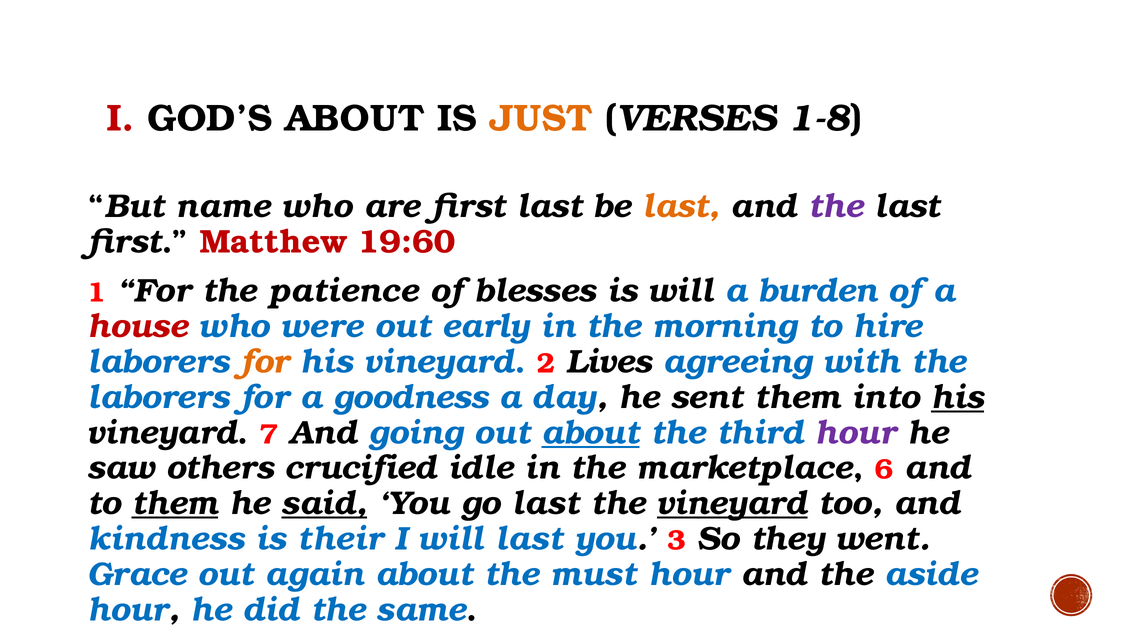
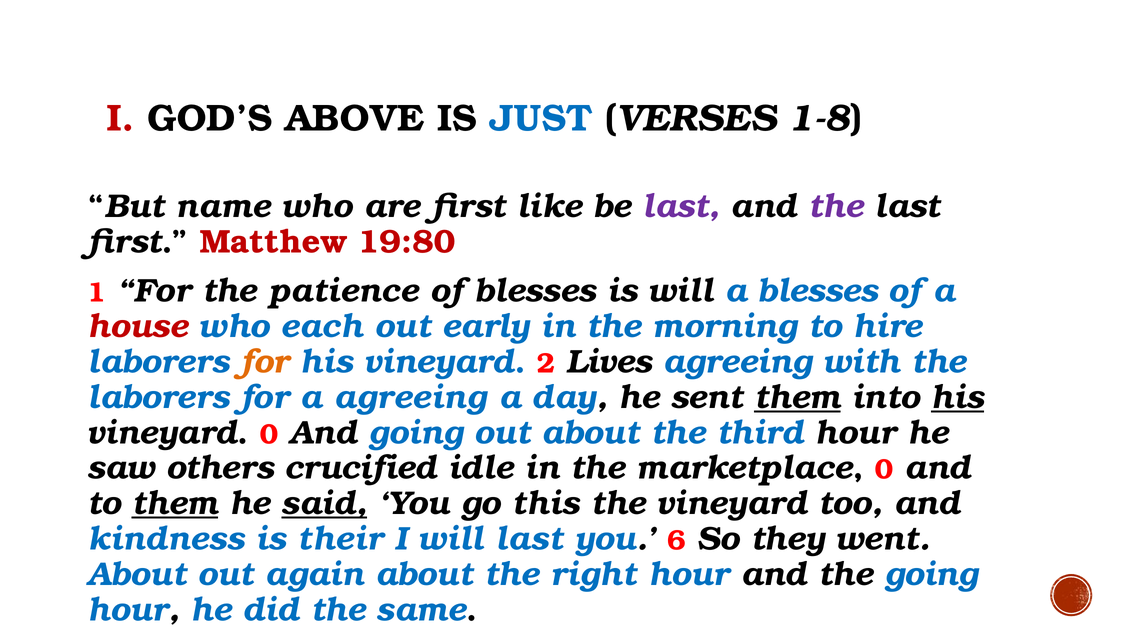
GOD’S ABOUT: ABOUT -> ABOVE
JUST colour: orange -> blue
first last: last -> like
last at (681, 206) colour: orange -> purple
19:60: 19:60 -> 19:80
a burden: burden -> blesses
were: were -> each
a goodness: goodness -> agreeing
them at (797, 397) underline: none -> present
vineyard 7: 7 -> 0
about at (591, 433) underline: present -> none
hour at (855, 433) colour: purple -> black
marketplace 6: 6 -> 0
go last: last -> this
vineyard at (732, 503) underline: present -> none
3: 3 -> 6
Grace at (137, 574): Grace -> About
must: must -> right
the aside: aside -> going
